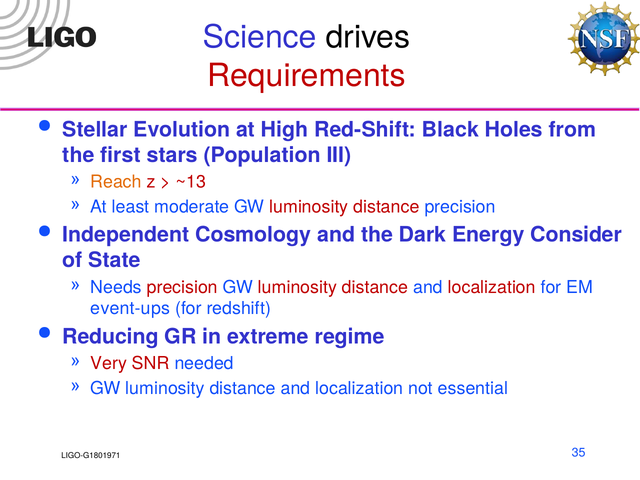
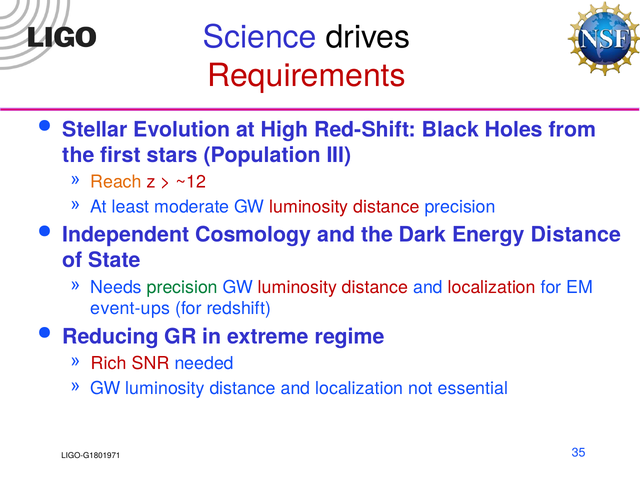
~13: ~13 -> ~12
Energy Consider: Consider -> Distance
precision at (182, 287) colour: red -> green
Very: Very -> Rich
